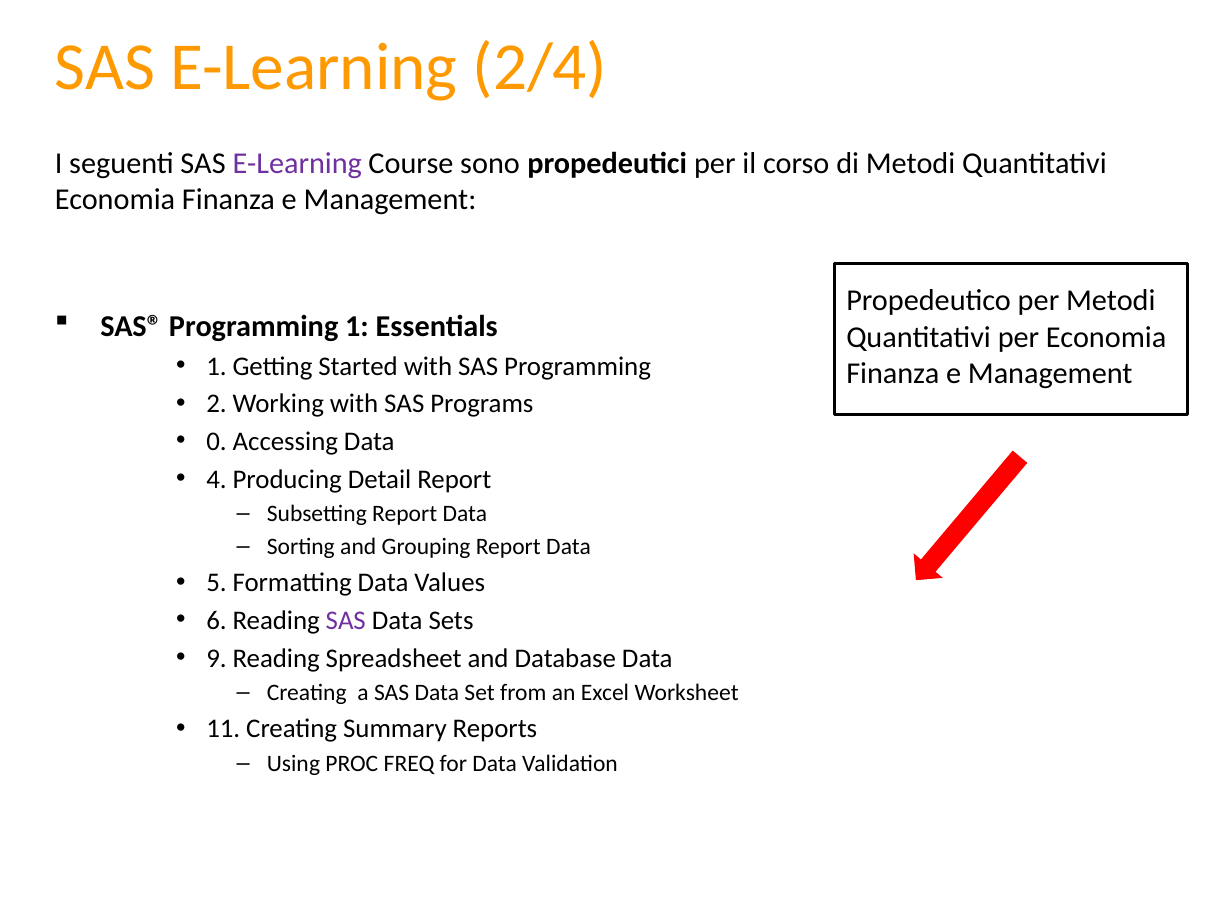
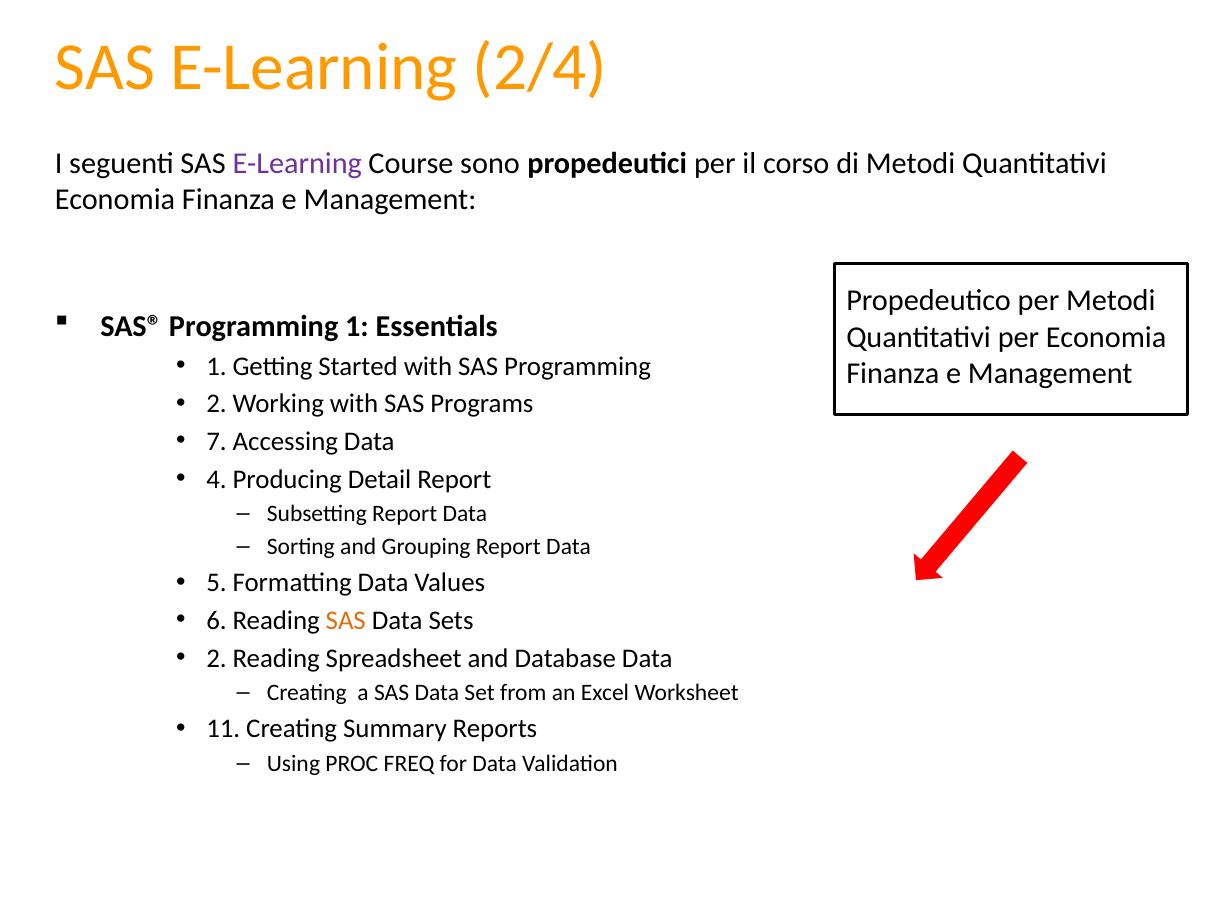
0: 0 -> 7
SAS at (346, 621) colour: purple -> orange
9 at (216, 658): 9 -> 2
